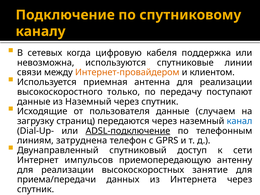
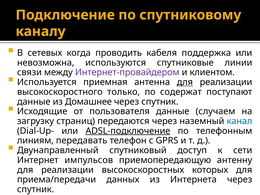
цифровую: цифровую -> проводить
Интернет-провайдером colour: orange -> purple
для at (185, 82) underline: none -> present
передачу: передачу -> содержат
из Наземный: Наземный -> Домашнее
затруднена: затруднена -> передавать
занятие: занятие -> которых
